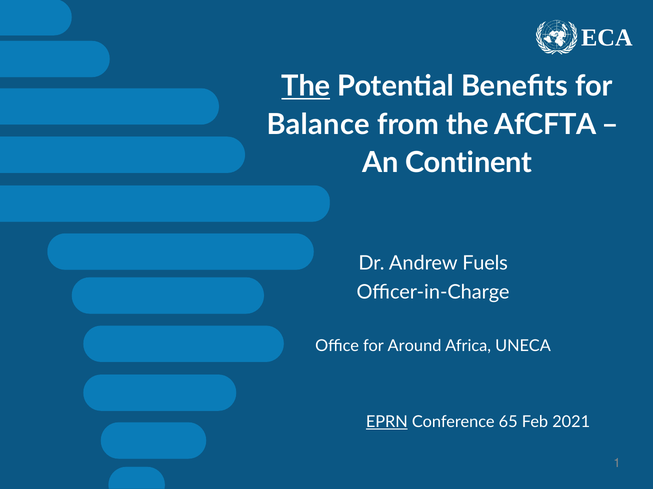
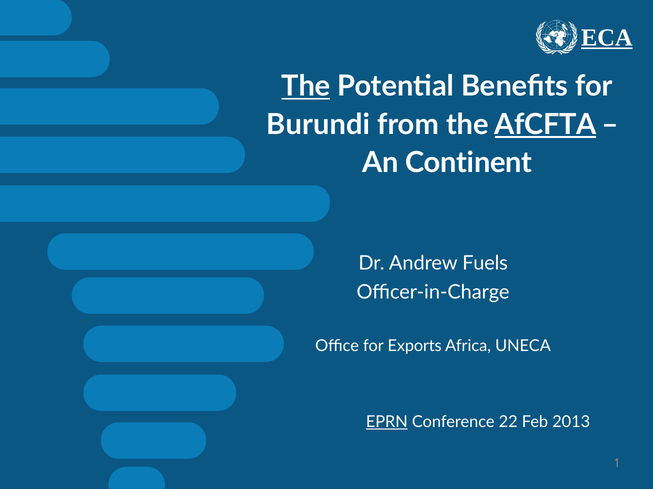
ECA underline: none -> present
Balance: Balance -> Burundi
AfCFTA underline: none -> present
Around: Around -> Exports
65: 65 -> 22
2021: 2021 -> 2013
